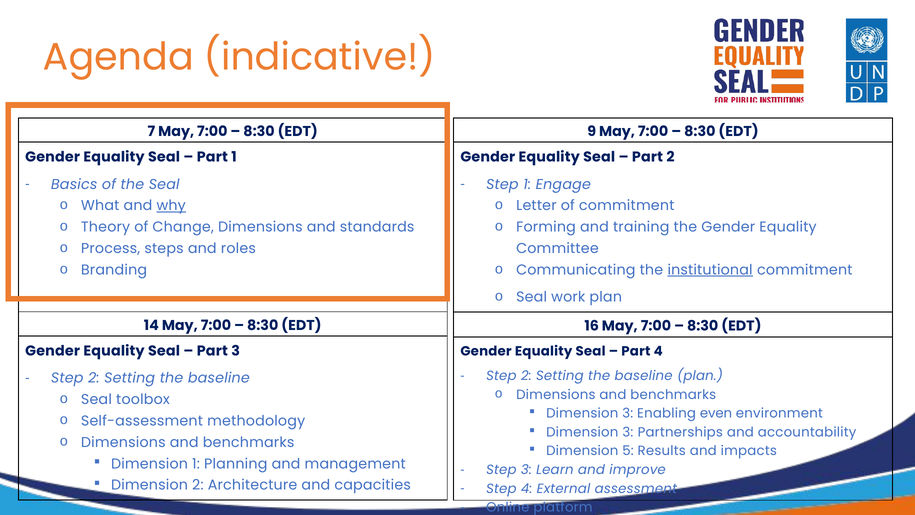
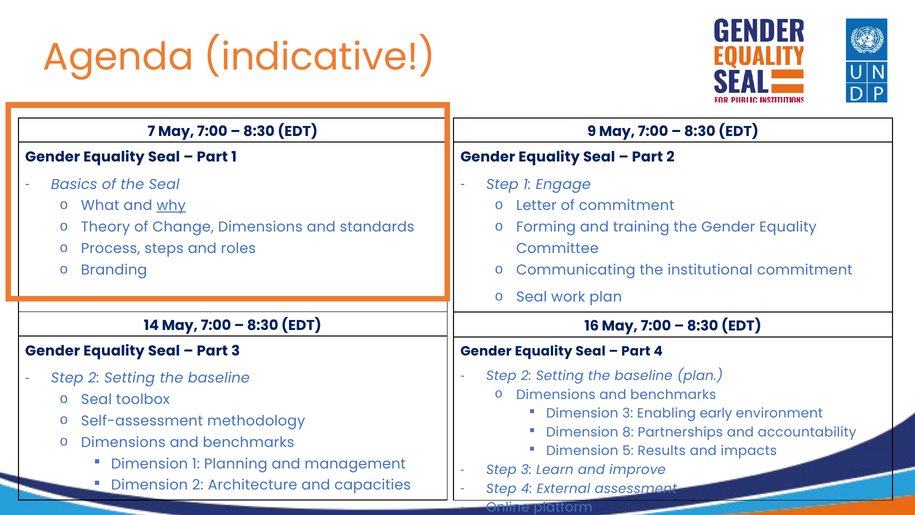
institutional underline: present -> none
even: even -> early
3 at (628, 432): 3 -> 8
